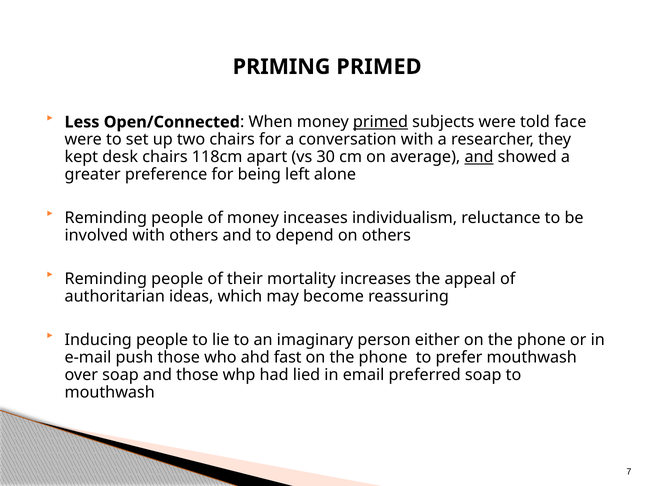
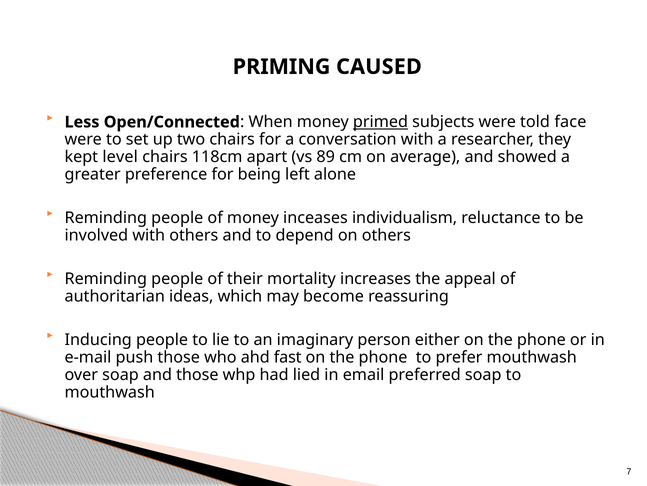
PRIMING PRIMED: PRIMED -> CAUSED
desk: desk -> level
30: 30 -> 89
and at (479, 157) underline: present -> none
